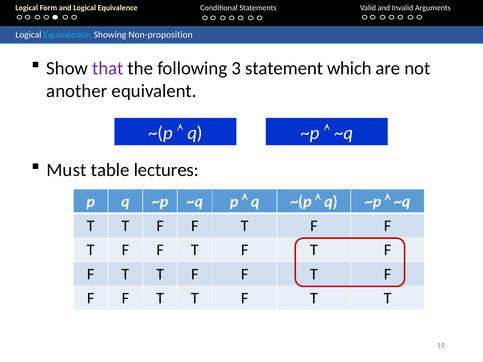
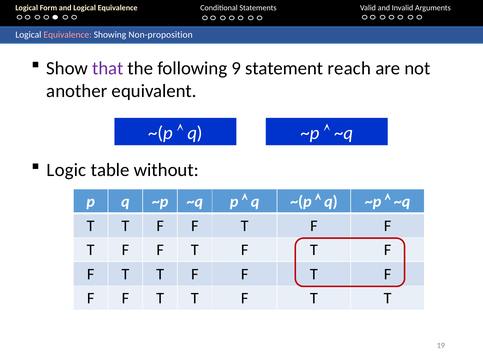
Equivalence at (68, 35) colour: light blue -> pink
3: 3 -> 9
which: which -> reach
Must: Must -> Logic
lectures: lectures -> without
